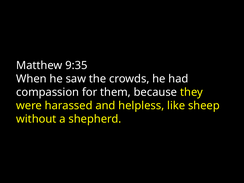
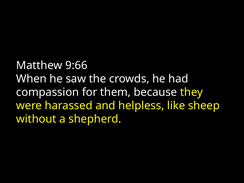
9:35: 9:35 -> 9:66
